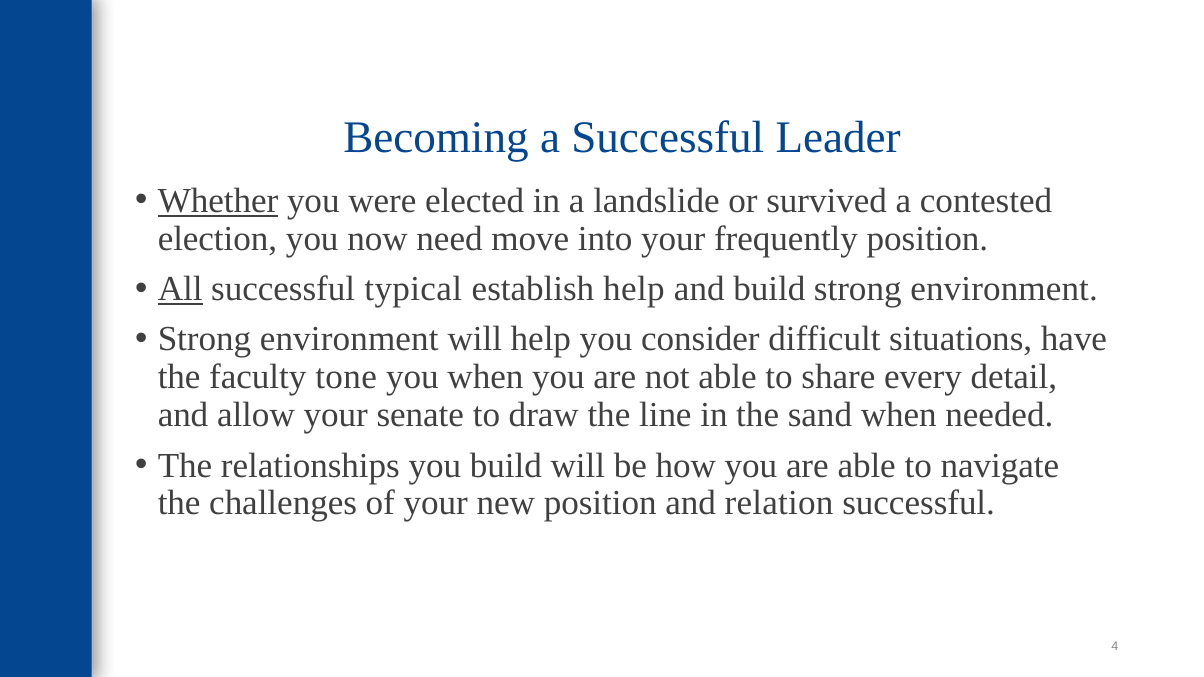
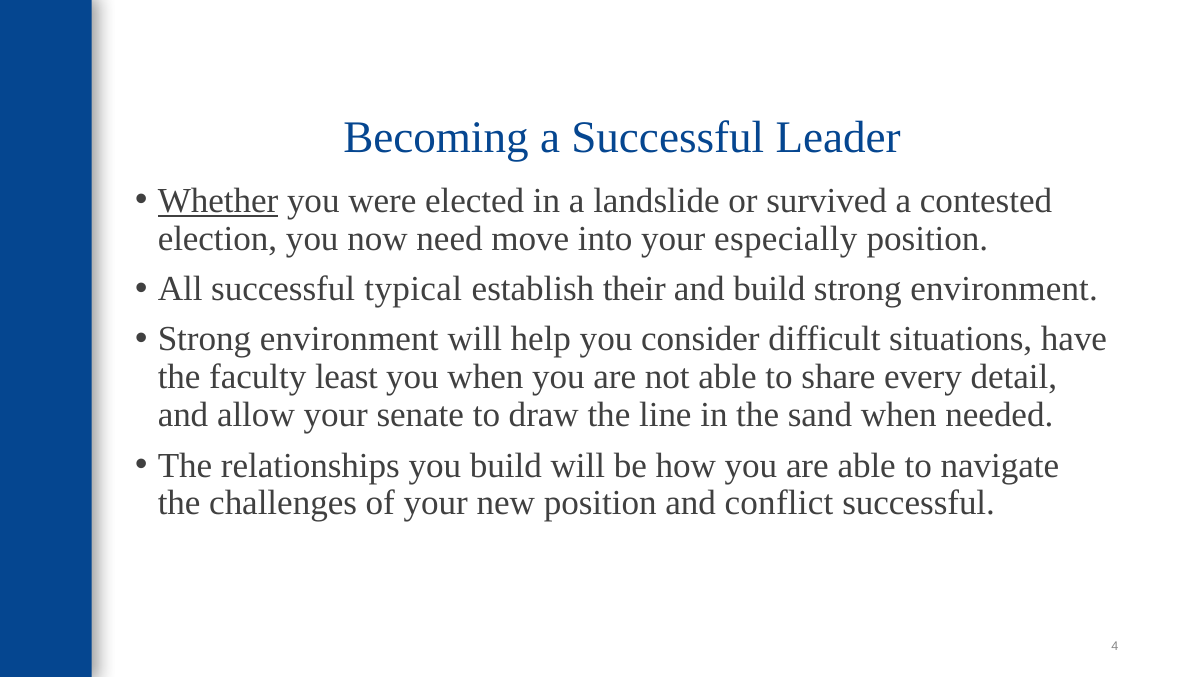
frequently: frequently -> especially
All underline: present -> none
establish help: help -> their
tone: tone -> least
relation: relation -> conflict
